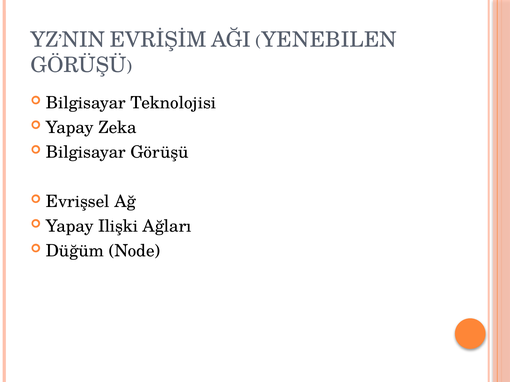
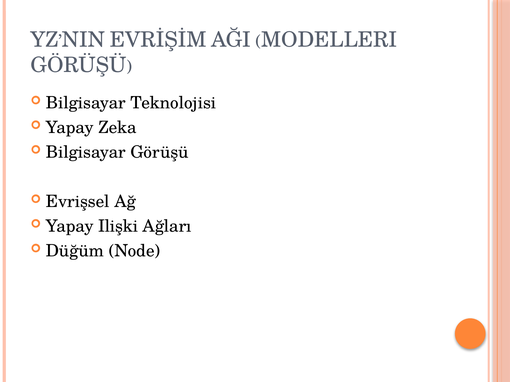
YENEBILEN: YENEBILEN -> MODELLERI
